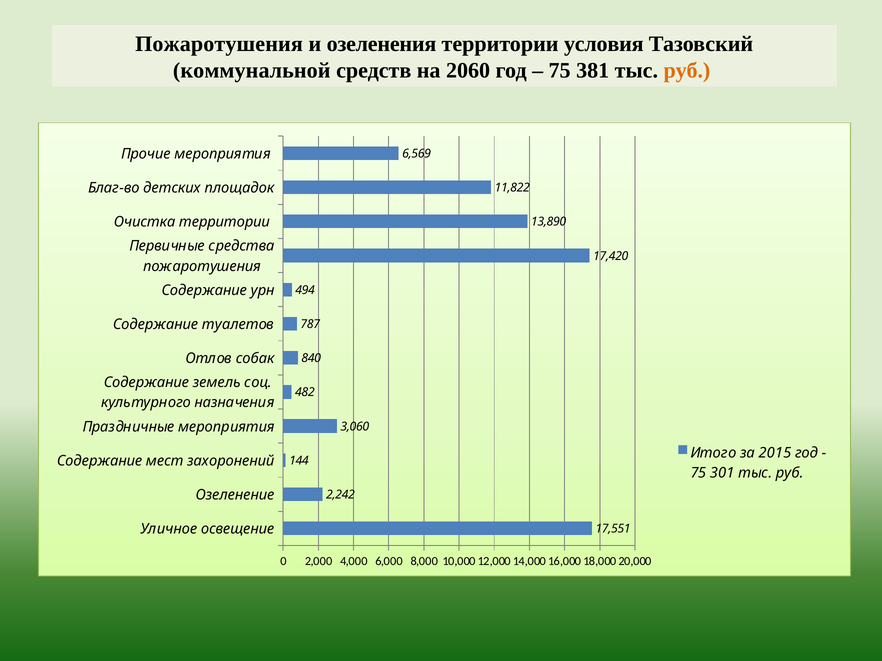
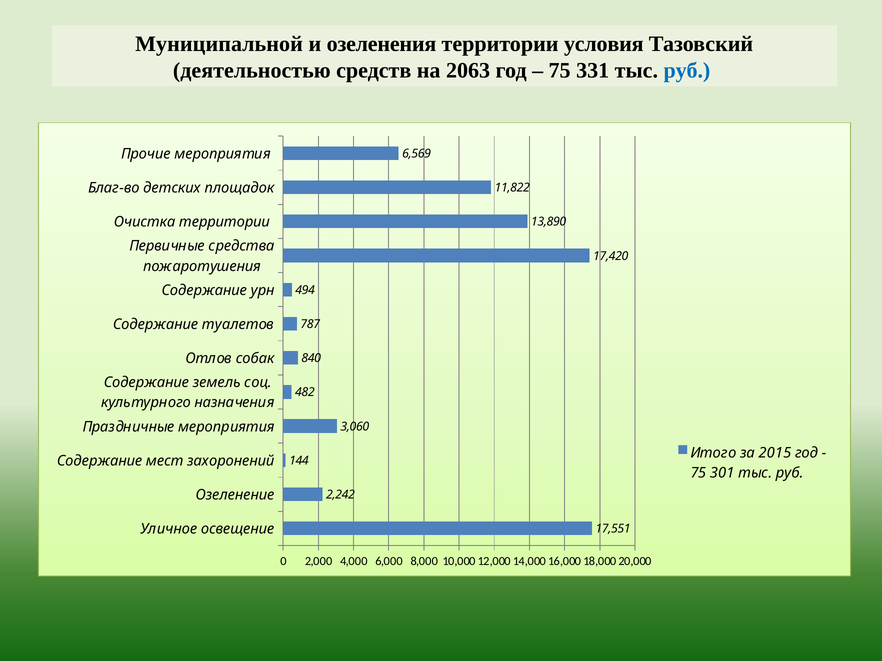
Пожаротушения at (219, 44): Пожаротушения -> Муниципальной
коммунальной: коммунальной -> деятельностью
2060: 2060 -> 2063
381: 381 -> 331
руб at (687, 71) colour: orange -> blue
